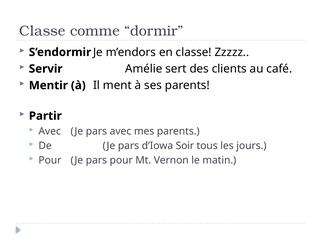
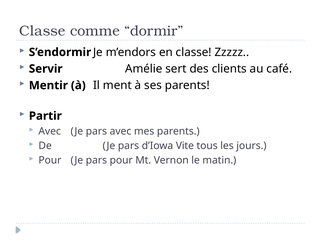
Soir: Soir -> Vite
